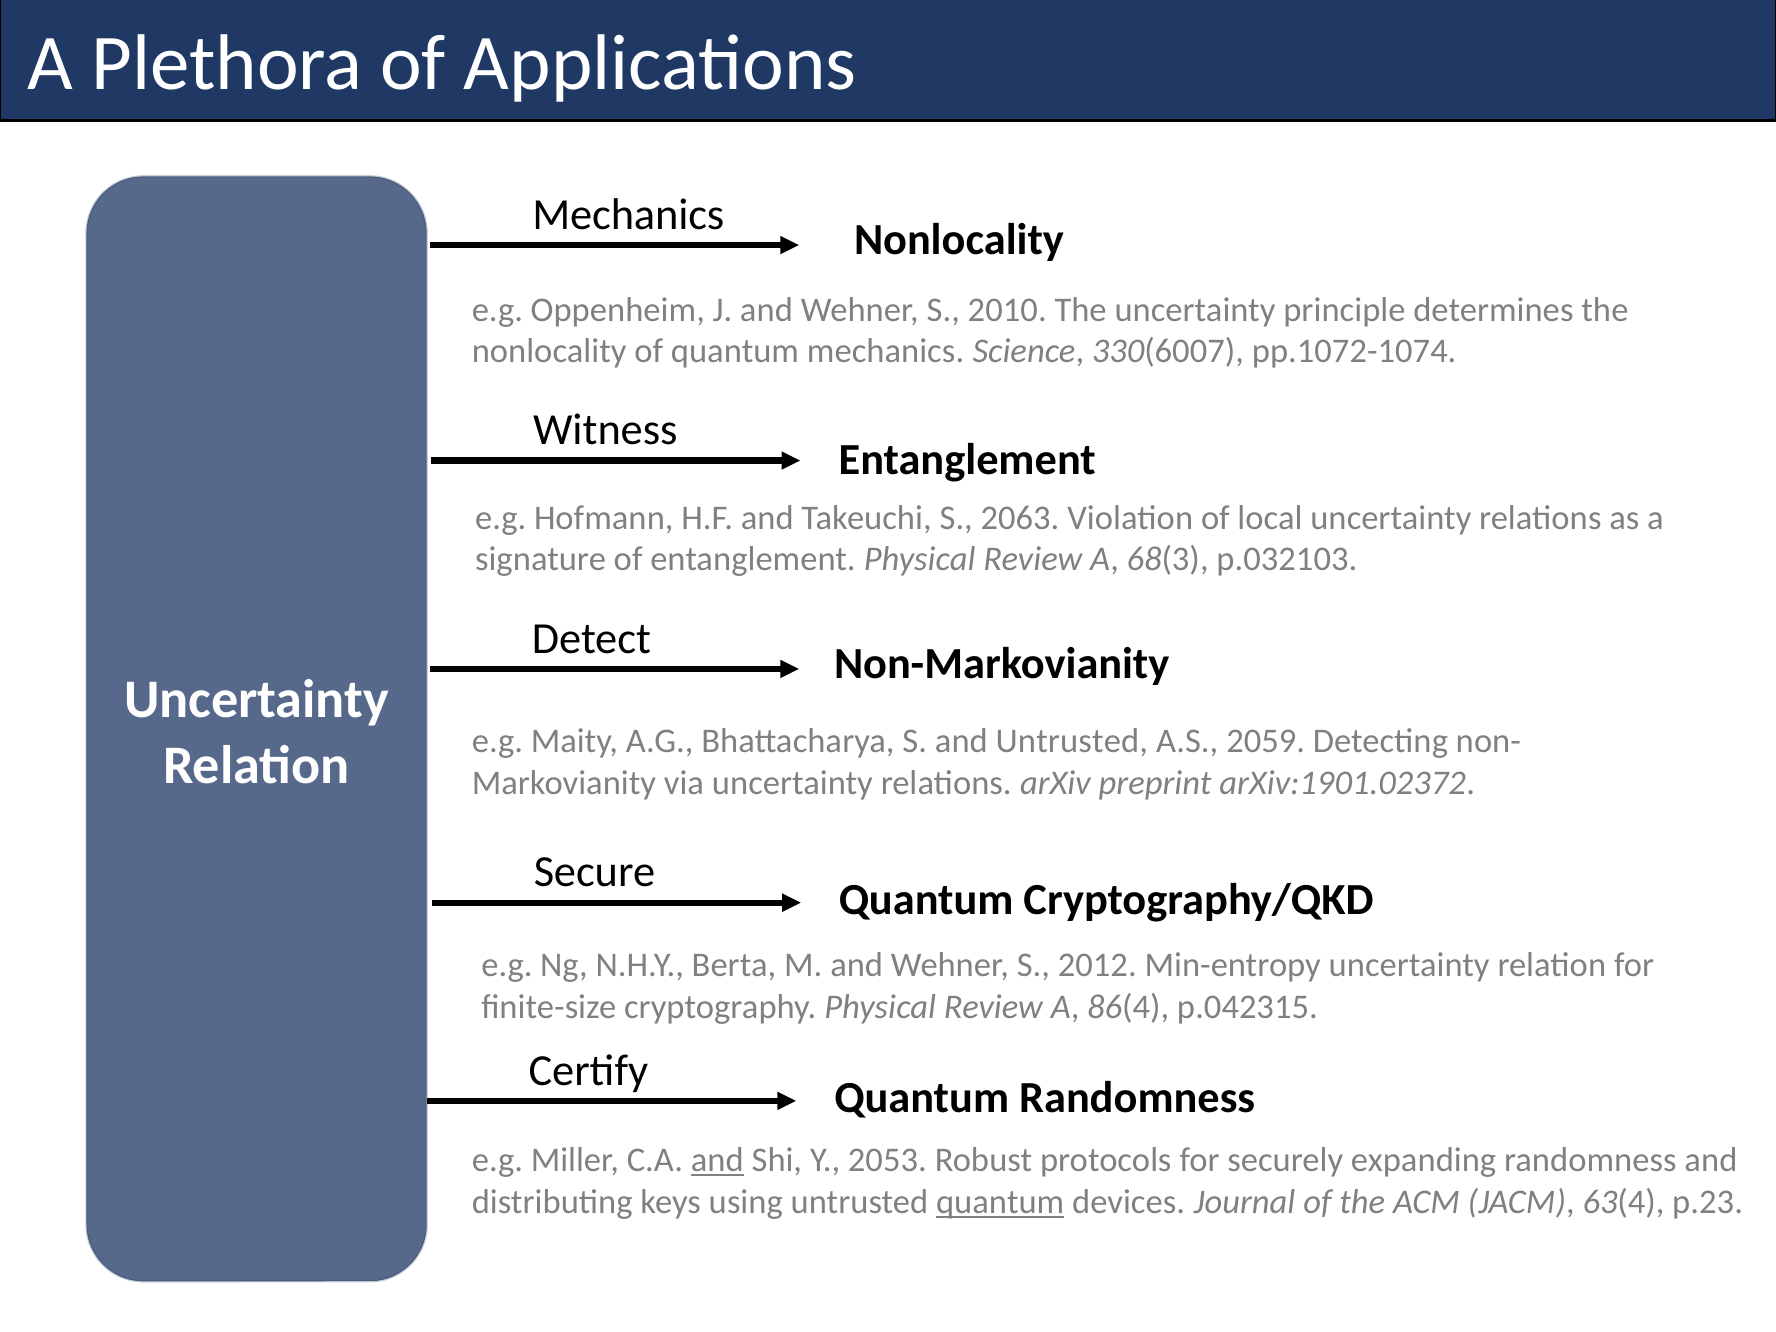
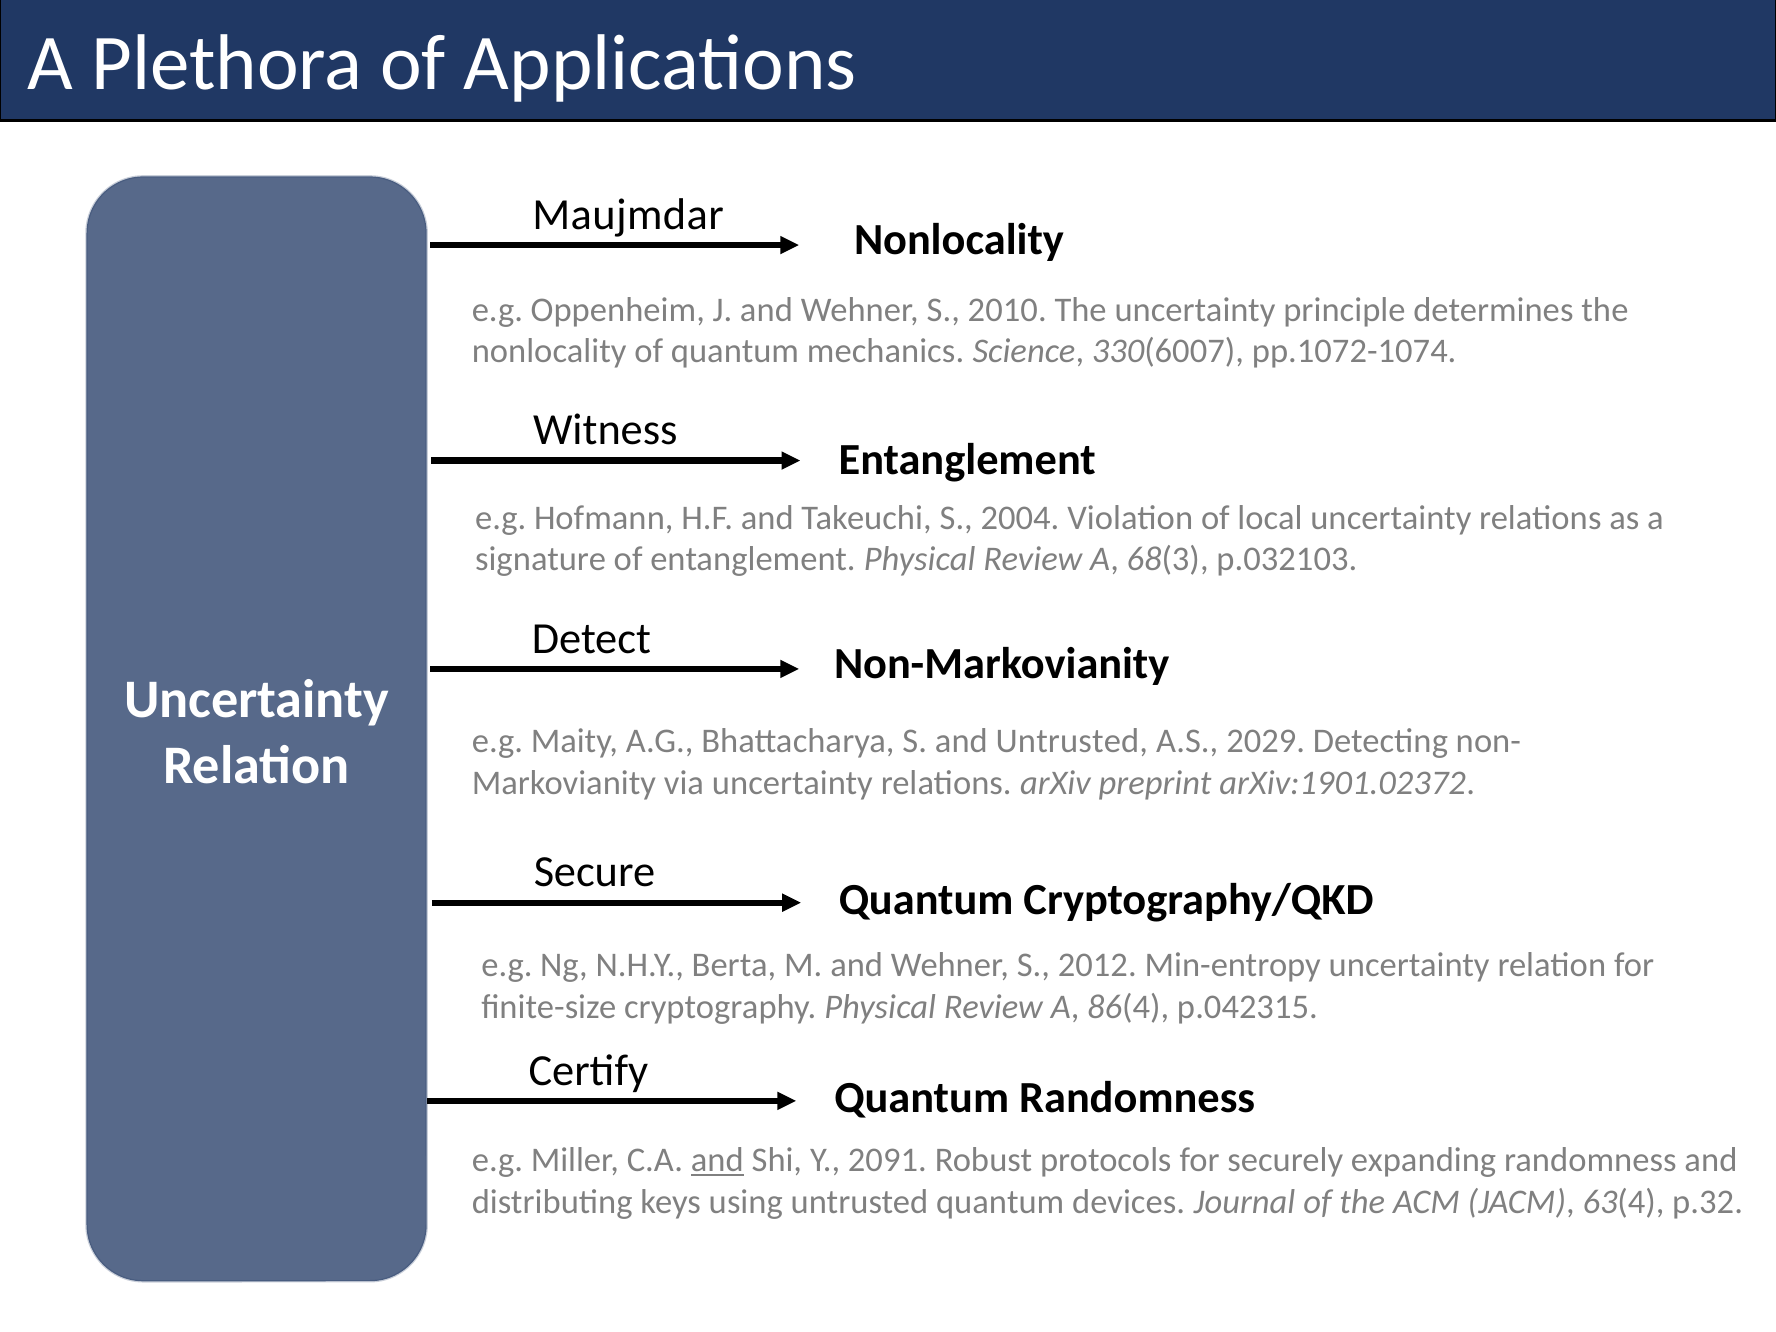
Mechanics at (628, 215): Mechanics -> Maujmdar
2063: 2063 -> 2004
2059: 2059 -> 2029
2053: 2053 -> 2091
quantum at (1000, 1202) underline: present -> none
p.23: p.23 -> p.32
